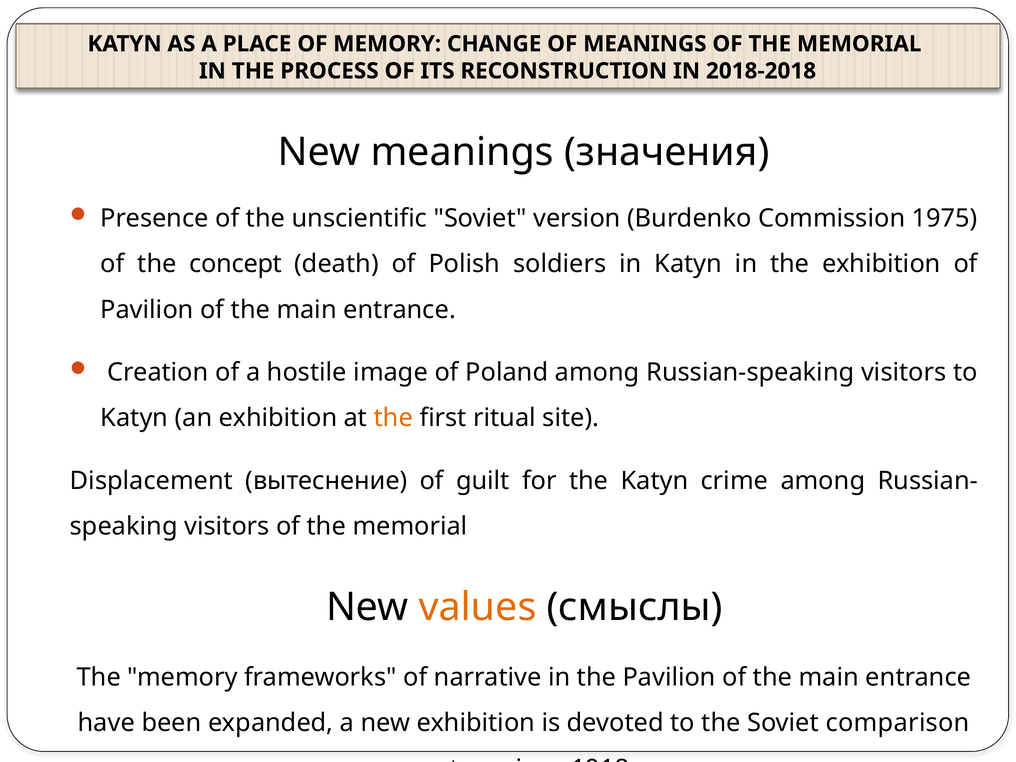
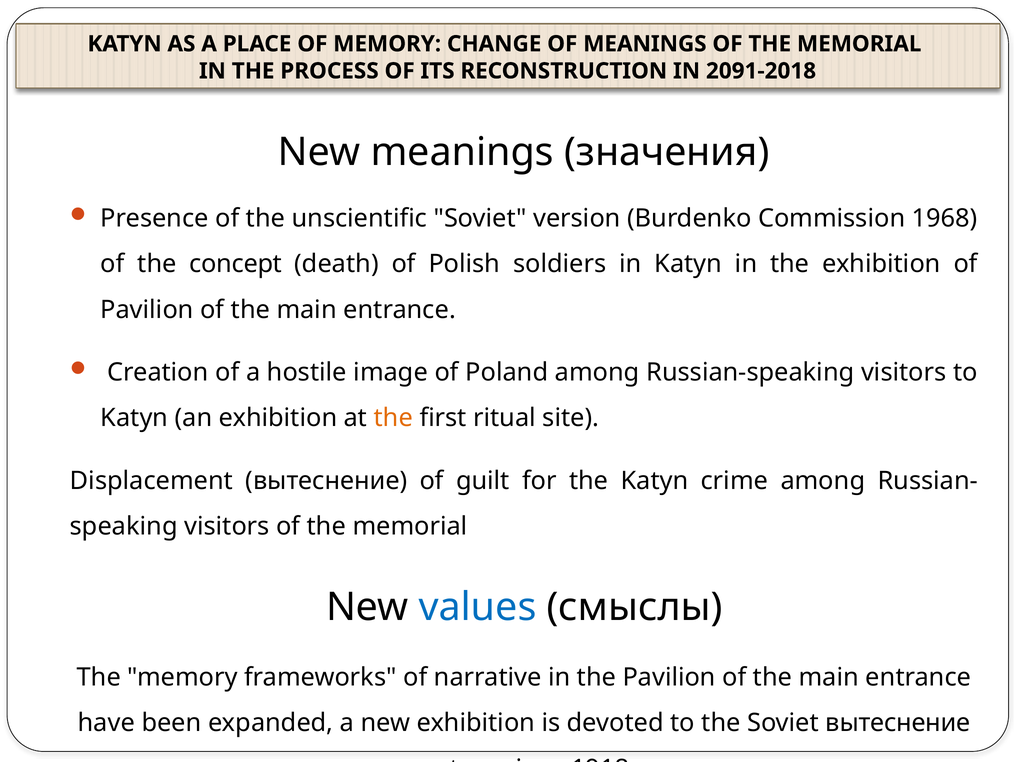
2018-2018: 2018-2018 -> 2091-2018
1975: 1975 -> 1968
values colour: orange -> blue
Soviet comparison: comparison -> вытеснение
